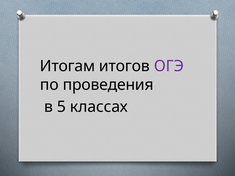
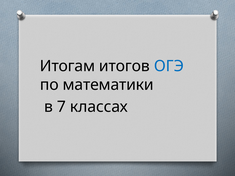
ОГЭ colour: purple -> blue
проведения: проведения -> математики
5: 5 -> 7
